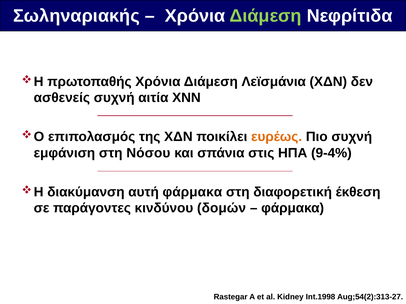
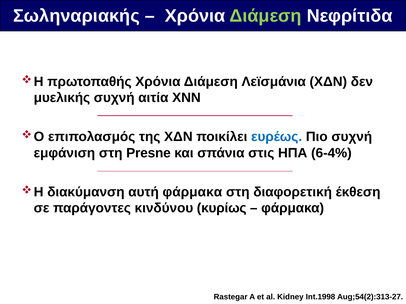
ασθενείς: ασθενείς -> μυελικής
ευρέως colour: orange -> blue
Νόσου: Νόσου -> Presne
9-4%: 9-4% -> 6-4%
δομών: δομών -> κυρίως
